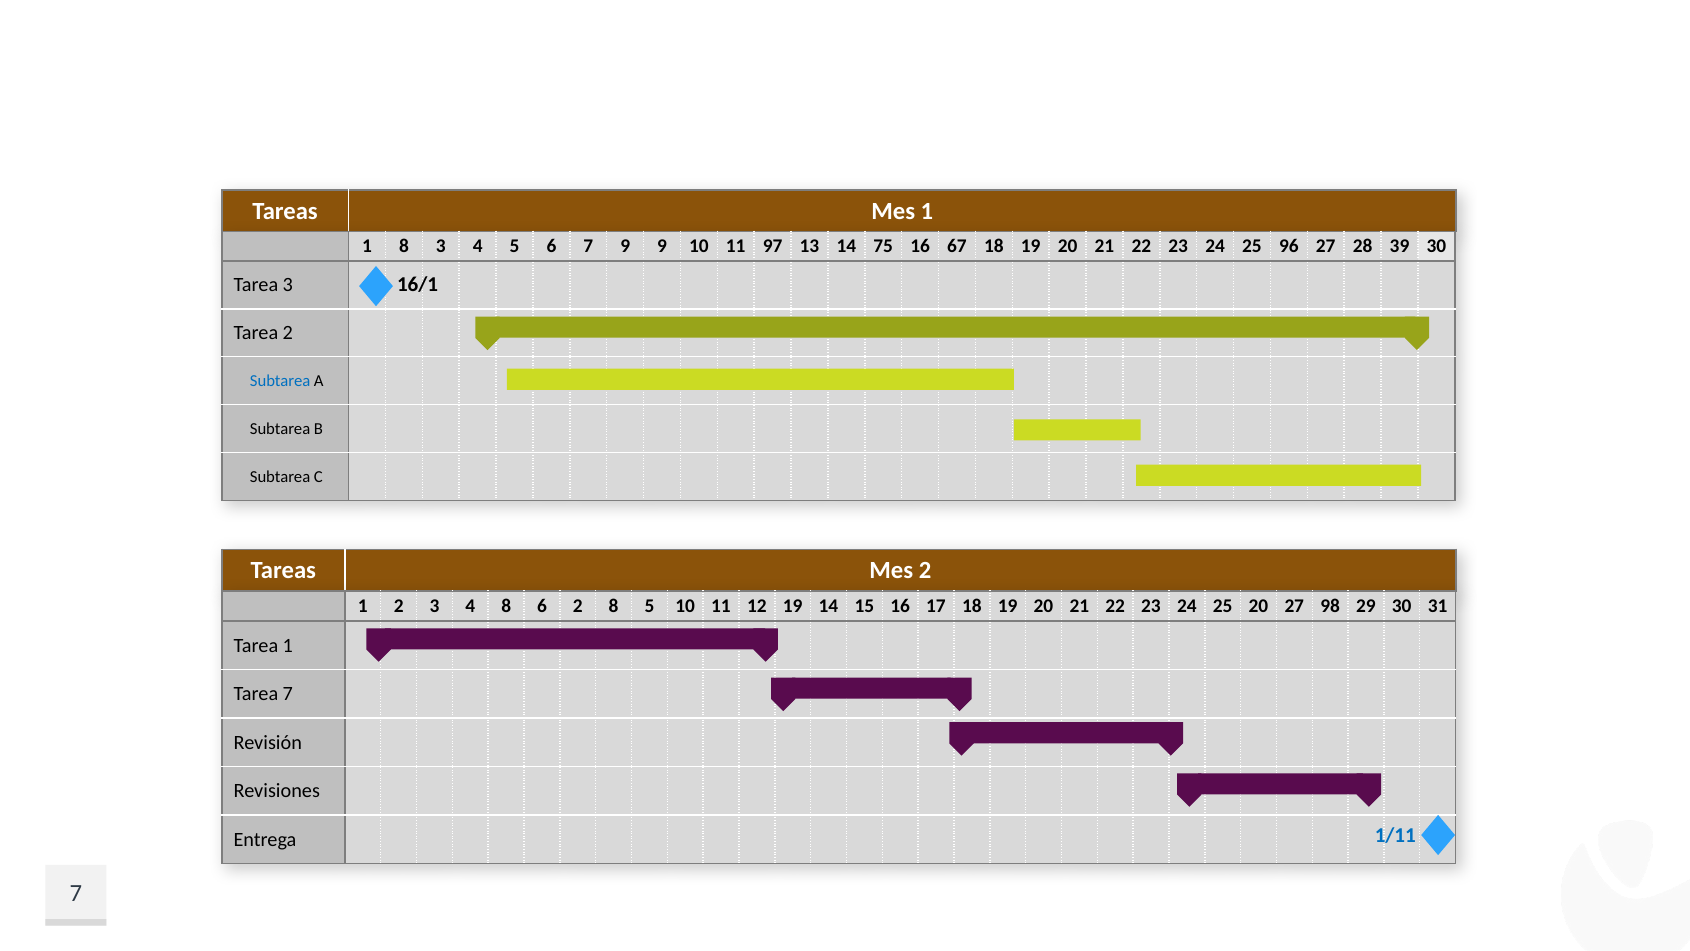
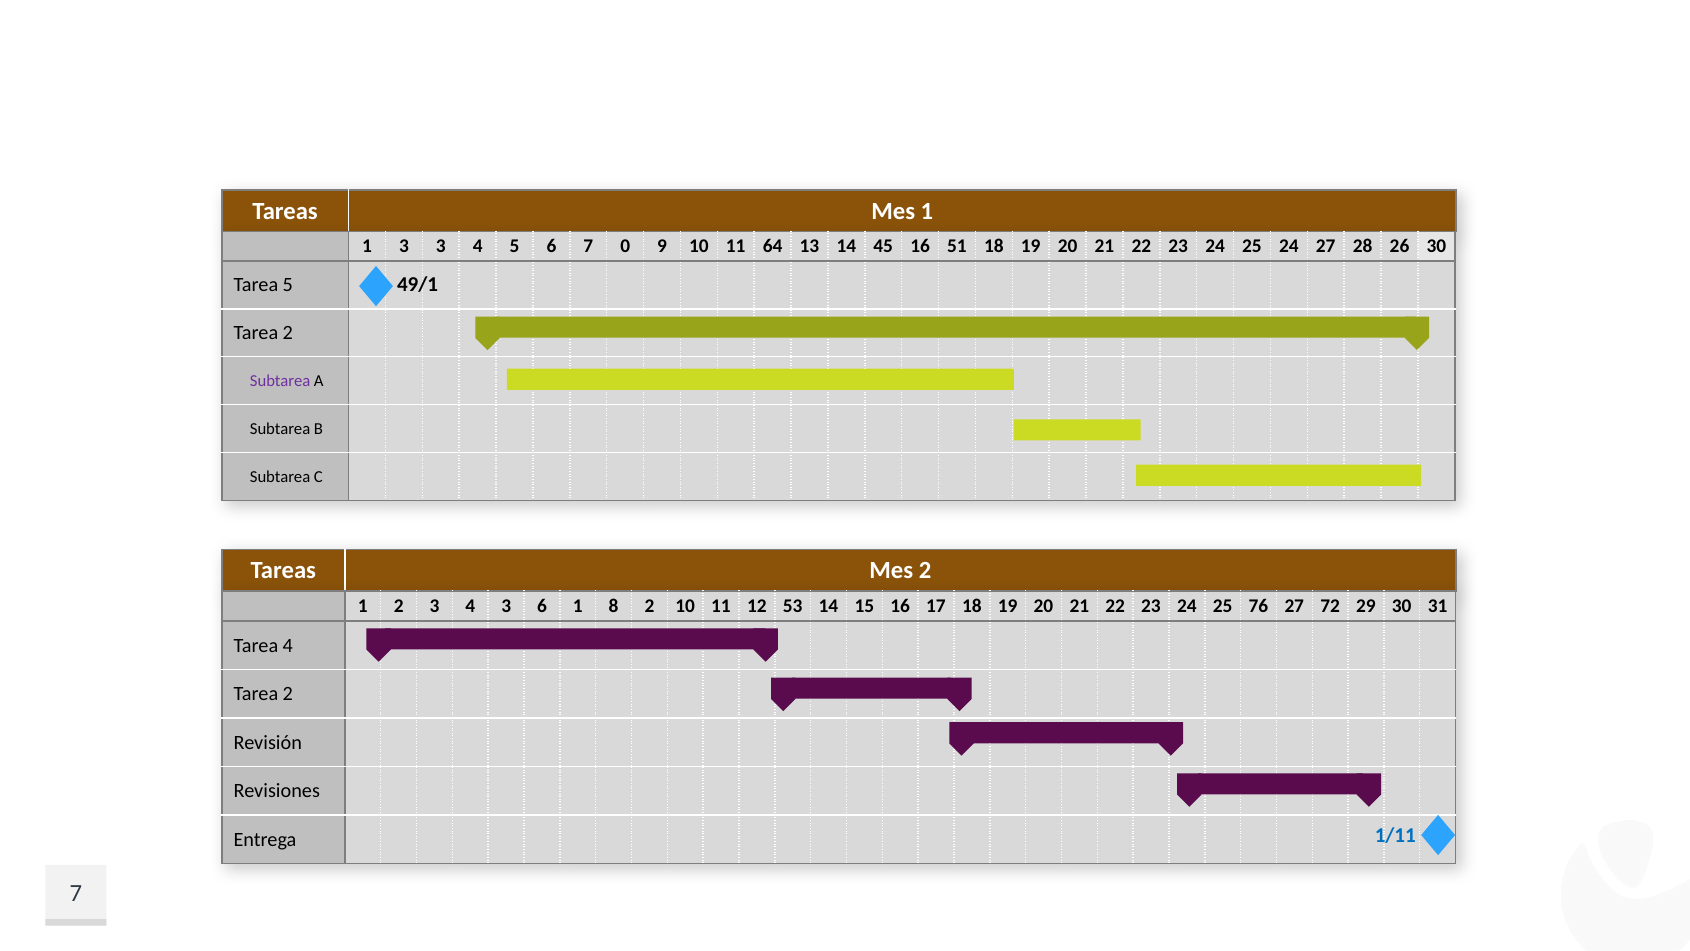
1 8: 8 -> 3
7 9: 9 -> 0
97: 97 -> 64
75: 75 -> 45
67: 67 -> 51
25 96: 96 -> 24
39: 39 -> 26
16/1: 16/1 -> 49/1
Tarea 3: 3 -> 5
Subtarea at (280, 381) colour: blue -> purple
4 8: 8 -> 3
6 2: 2 -> 1
8 5: 5 -> 2
12 19: 19 -> 53
25 20: 20 -> 76
98: 98 -> 72
Tarea 1: 1 -> 4
7 at (288, 694): 7 -> 2
